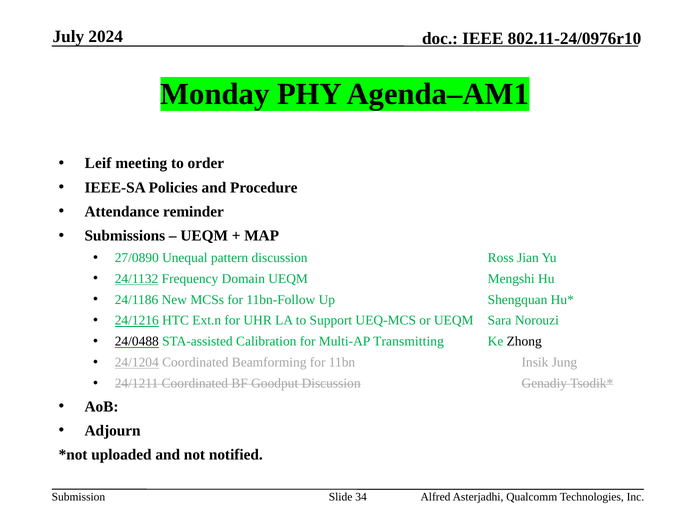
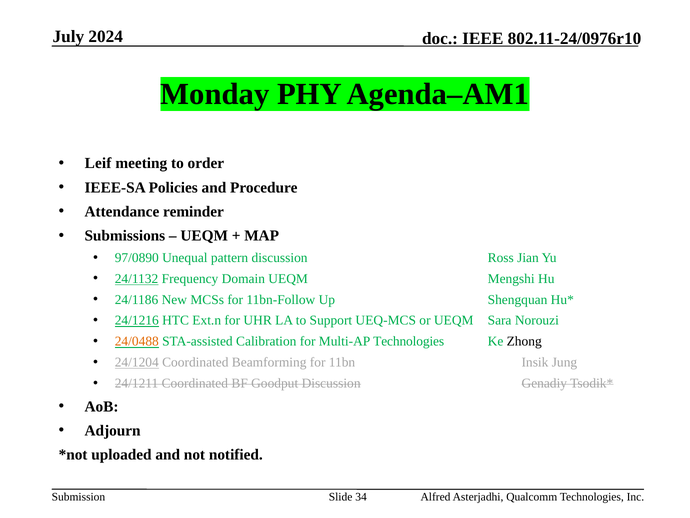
27/0890: 27/0890 -> 97/0890
24/0488 colour: black -> orange
Multi-AP Transmitting: Transmitting -> Technologies
